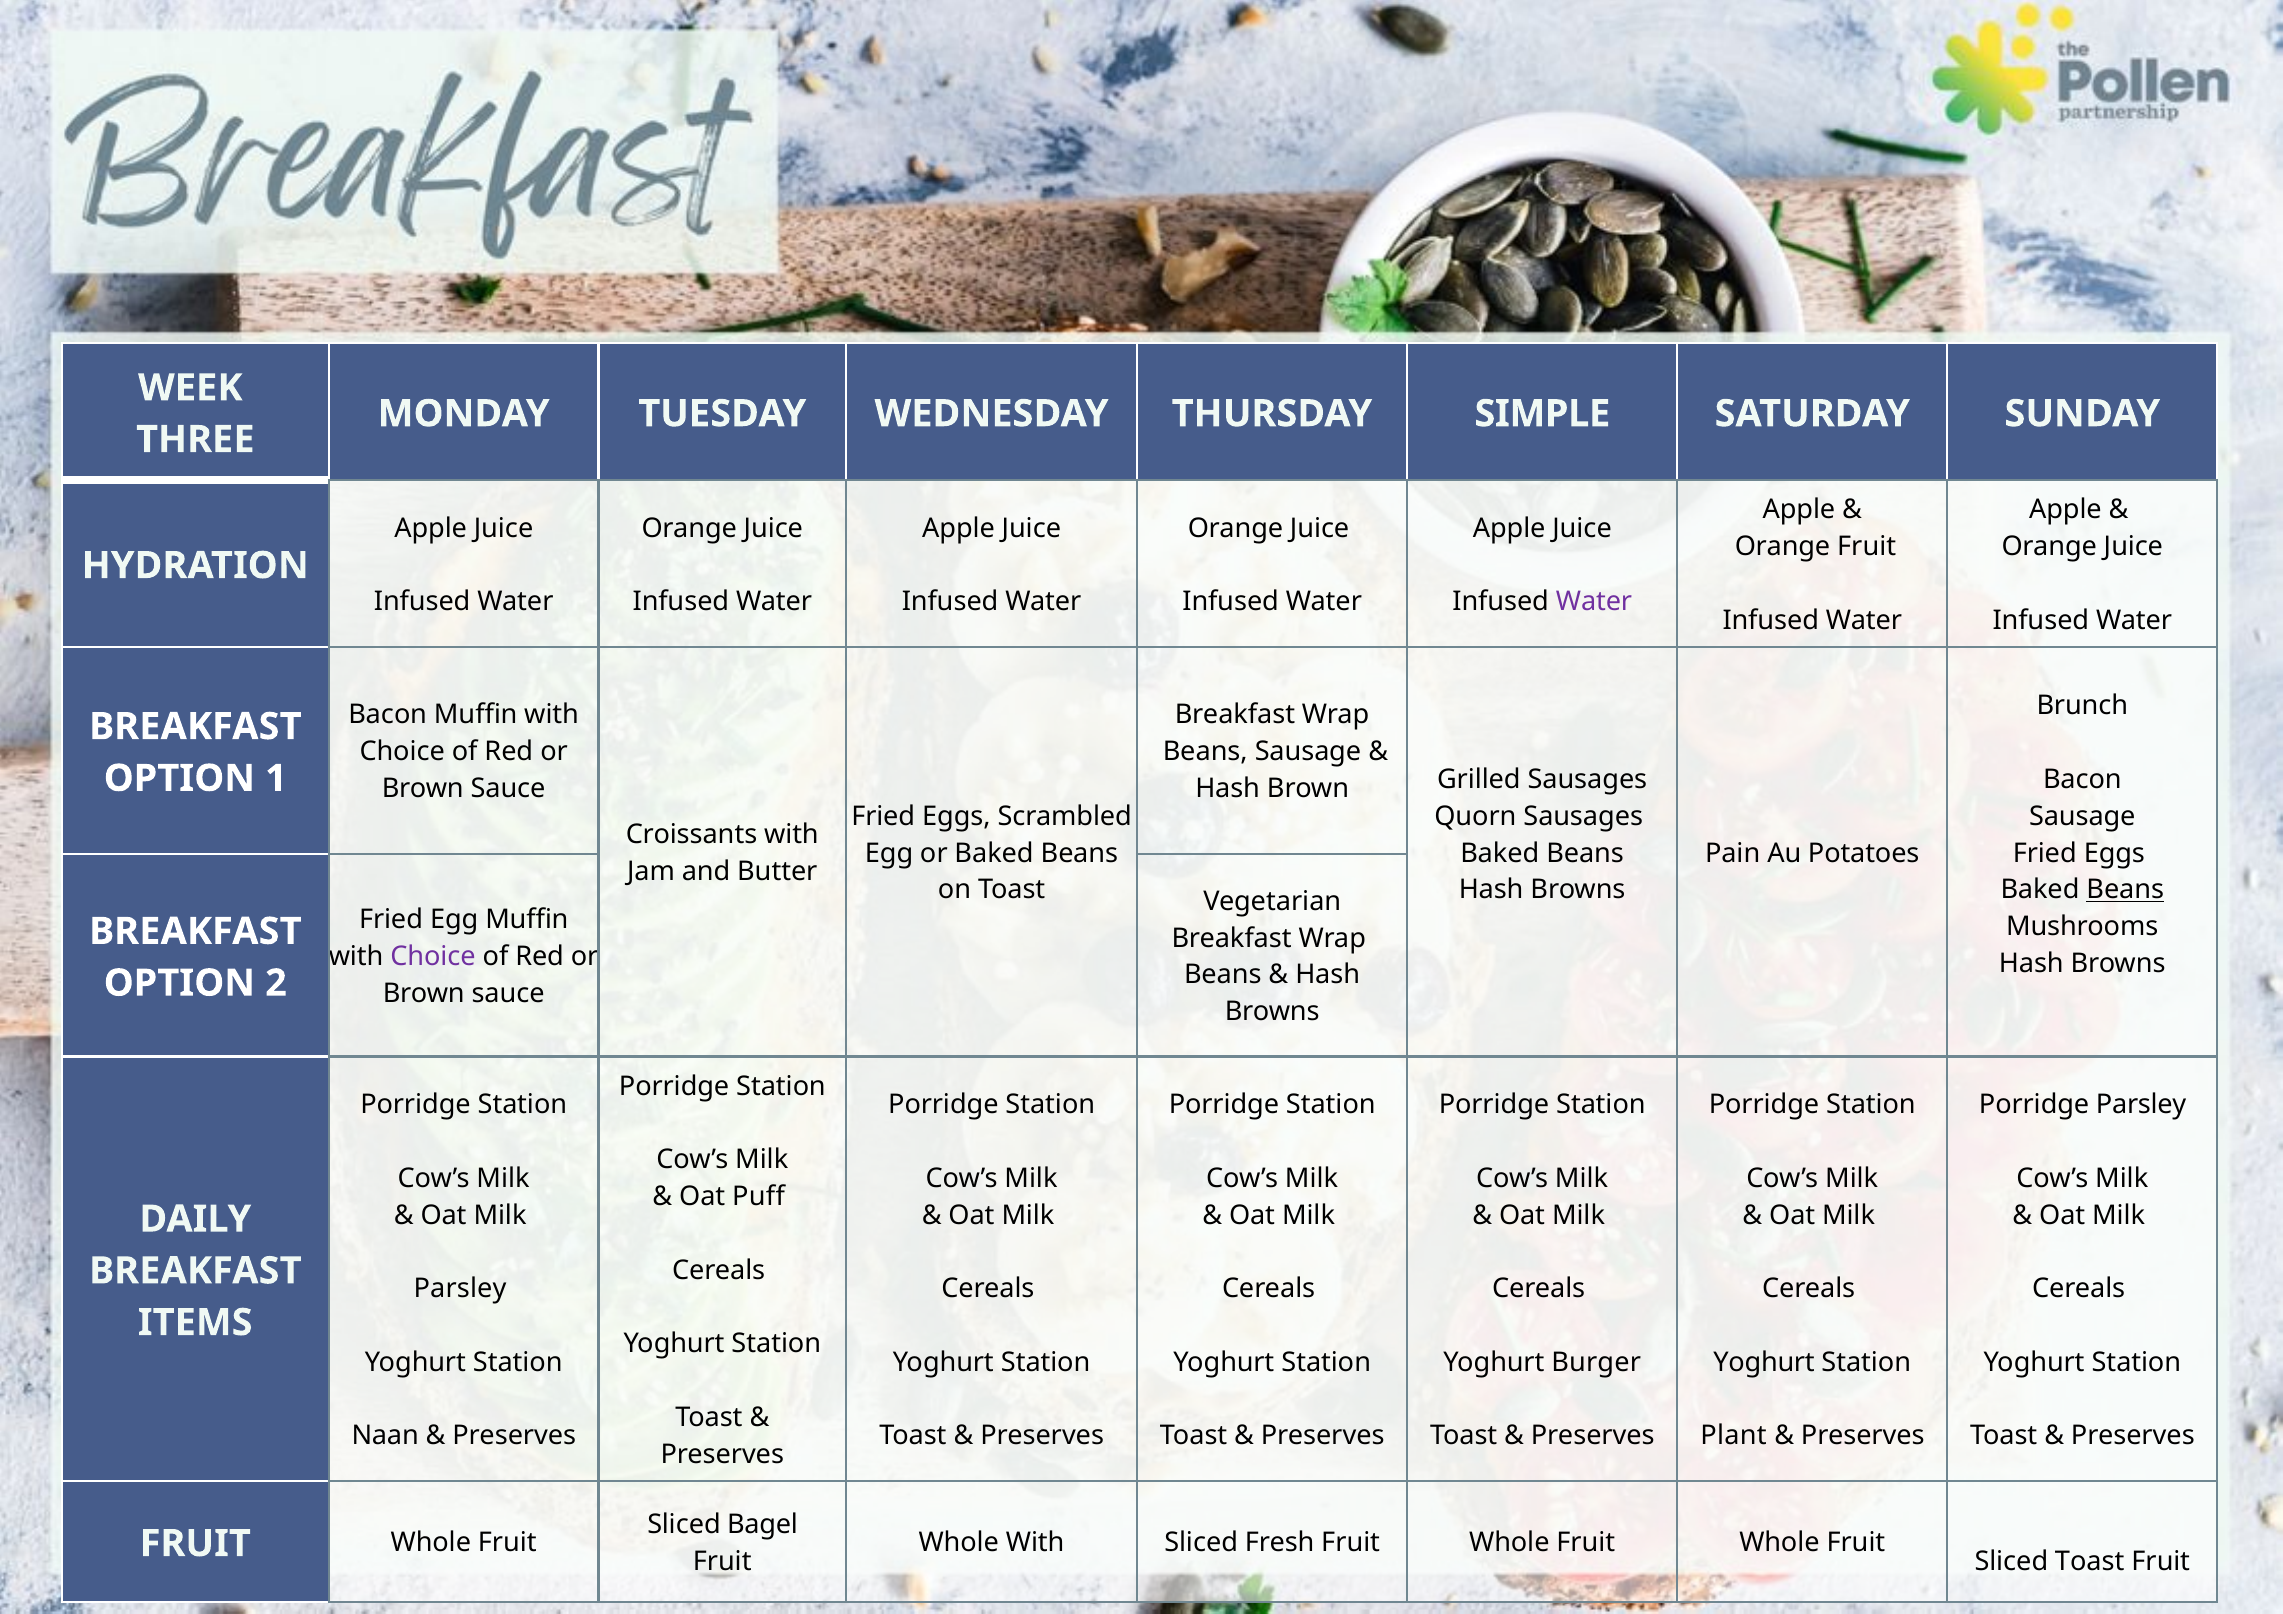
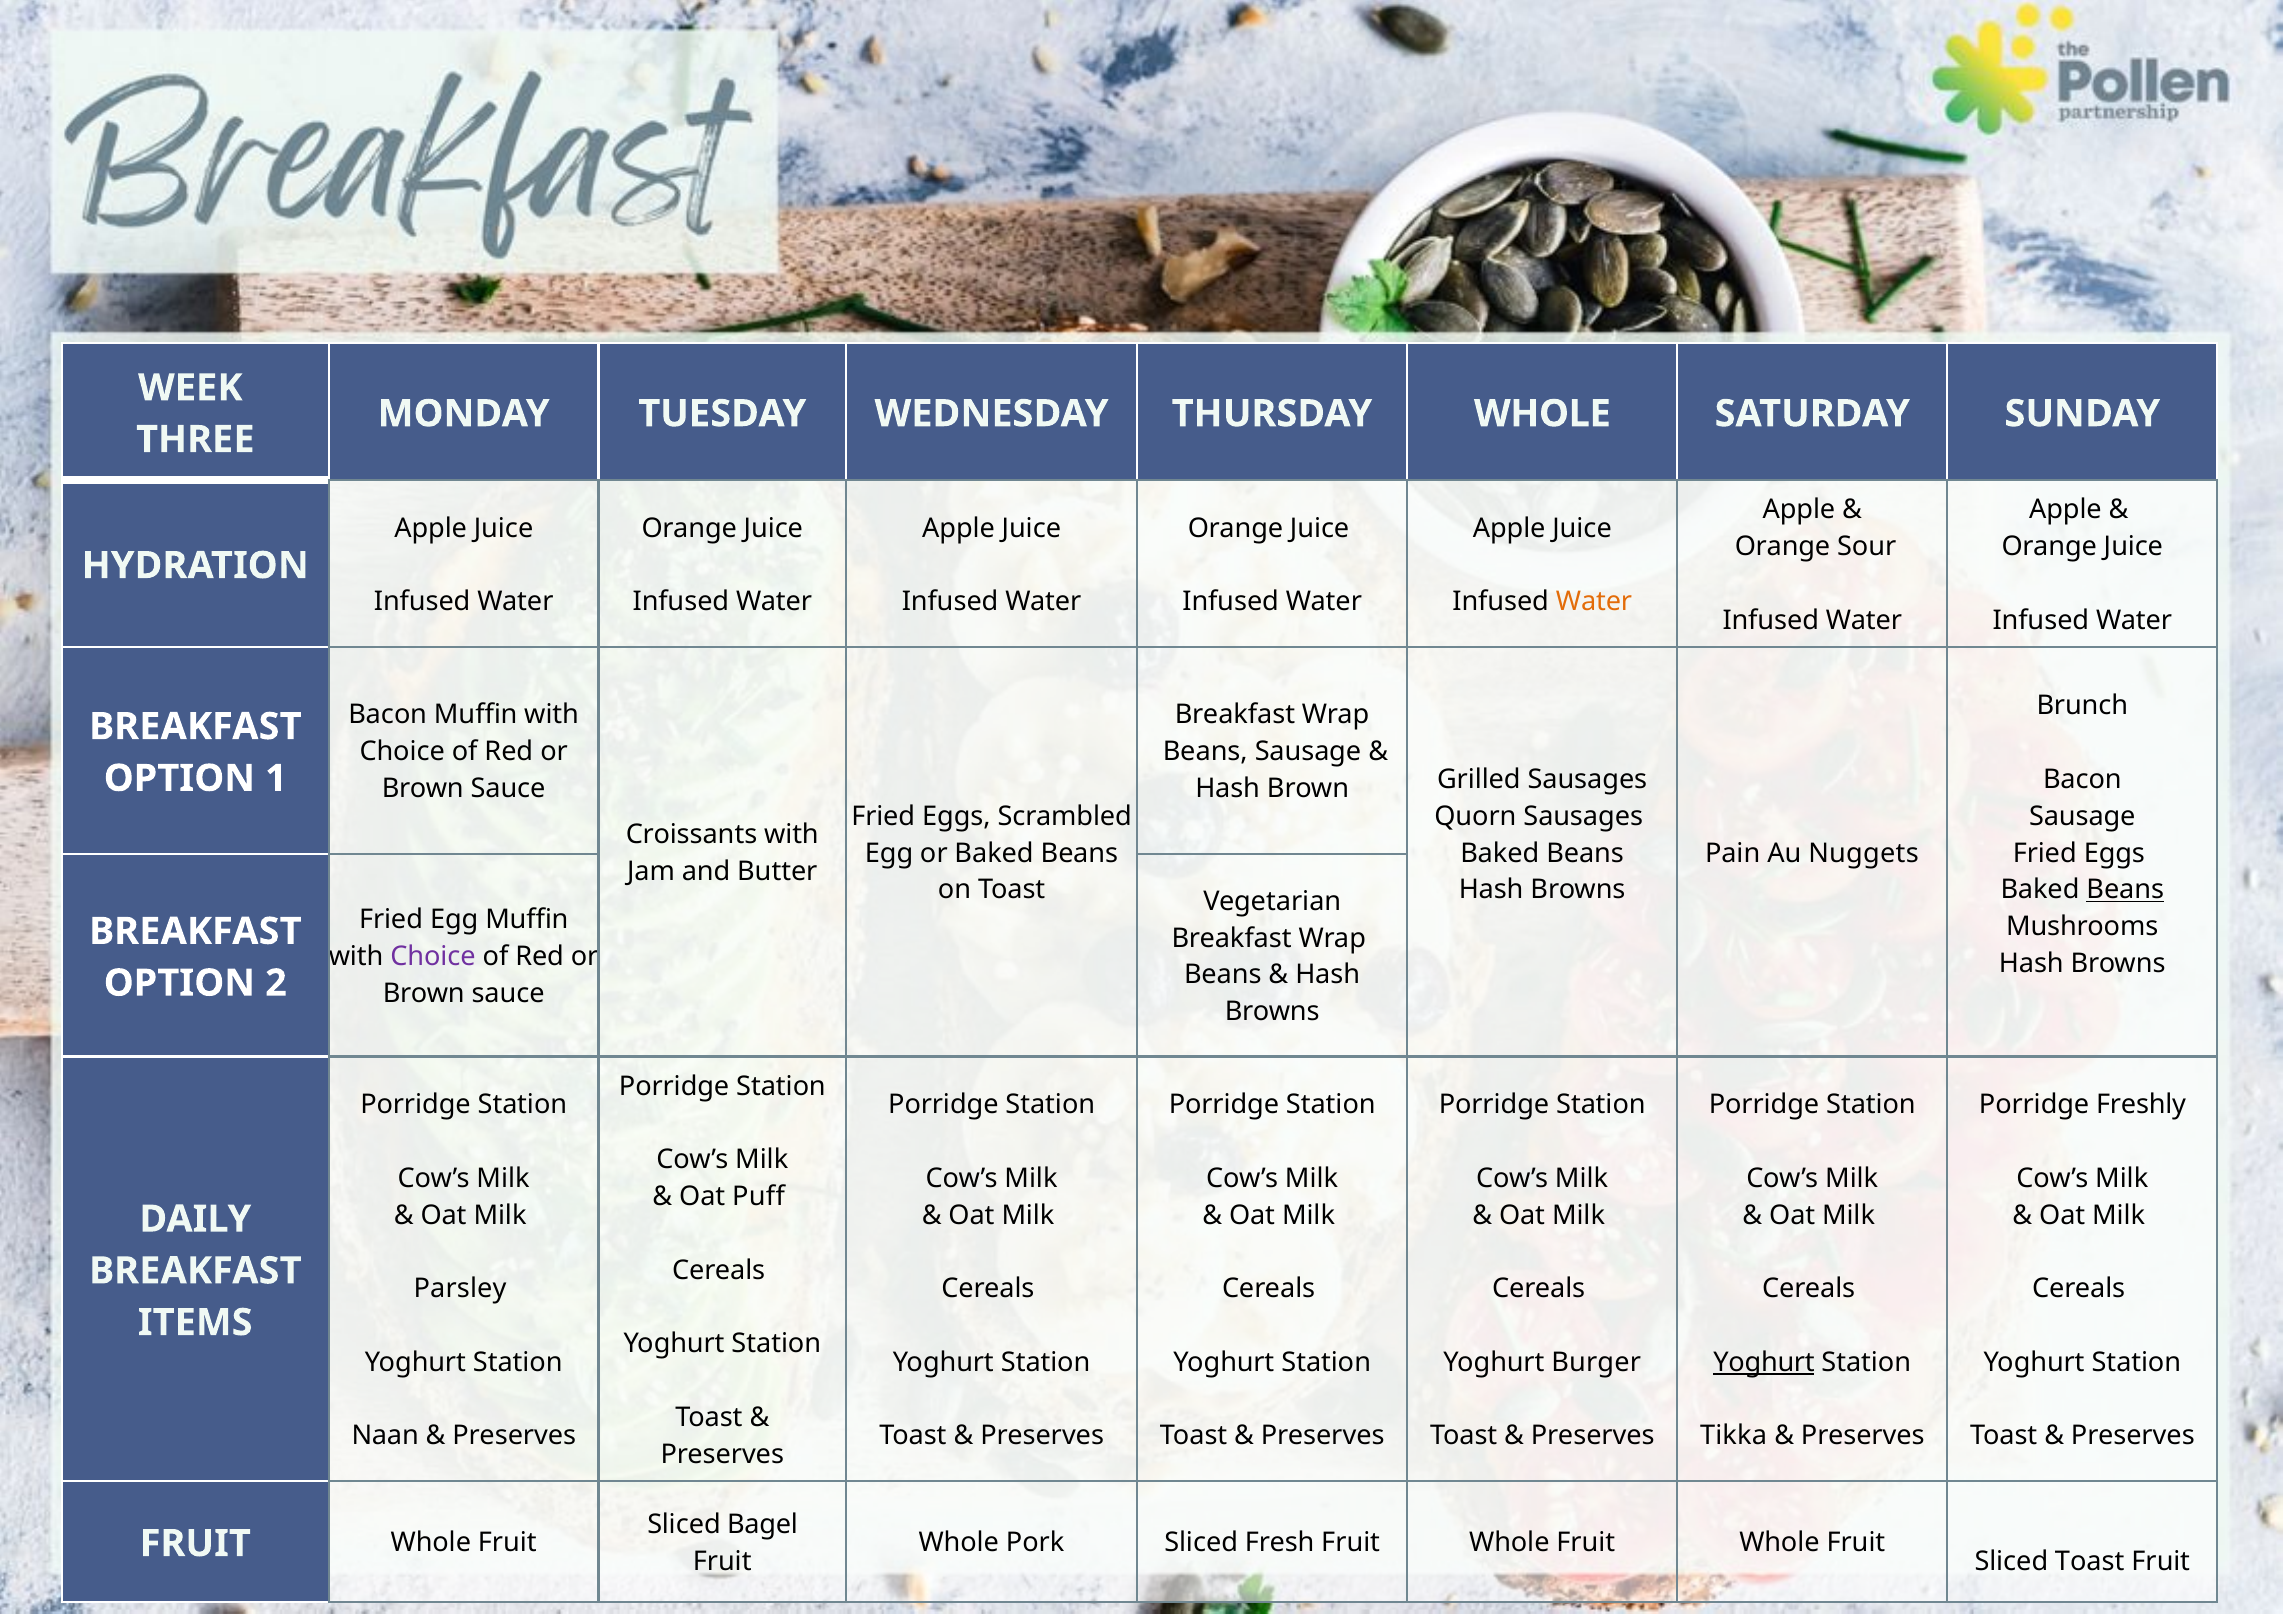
THURSDAY SIMPLE: SIMPLE -> WHOLE
Orange Fruit: Fruit -> Sour
Water at (1594, 602) colour: purple -> orange
Potatoes: Potatoes -> Nuggets
Porridge Parsley: Parsley -> Freshly
Yoghurt at (1764, 1363) underline: none -> present
Plant: Plant -> Tikka
Whole With: With -> Pork
